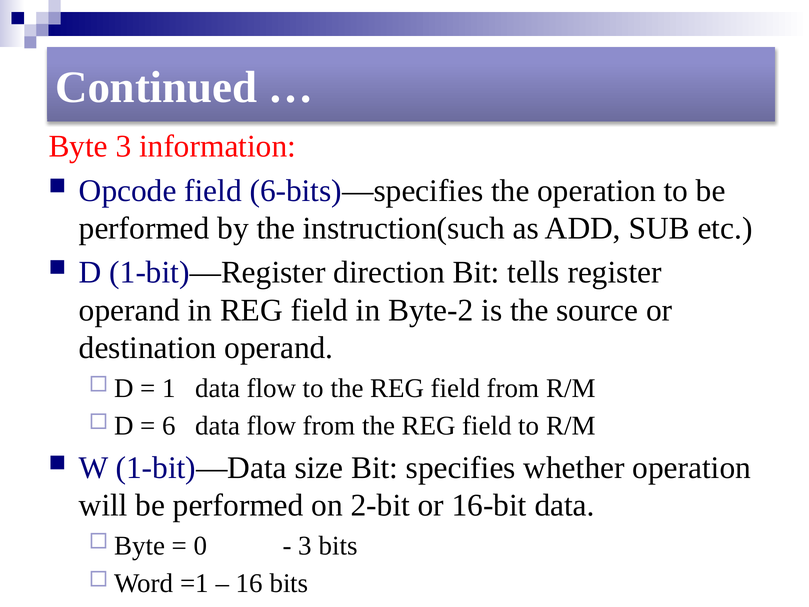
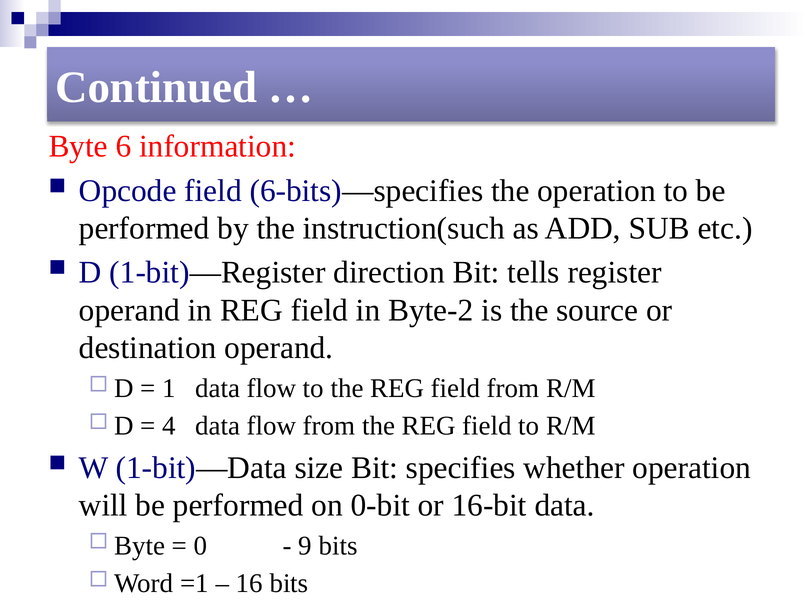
Byte 3: 3 -> 6
6: 6 -> 4
2-bit: 2-bit -> 0-bit
3 at (305, 545): 3 -> 9
